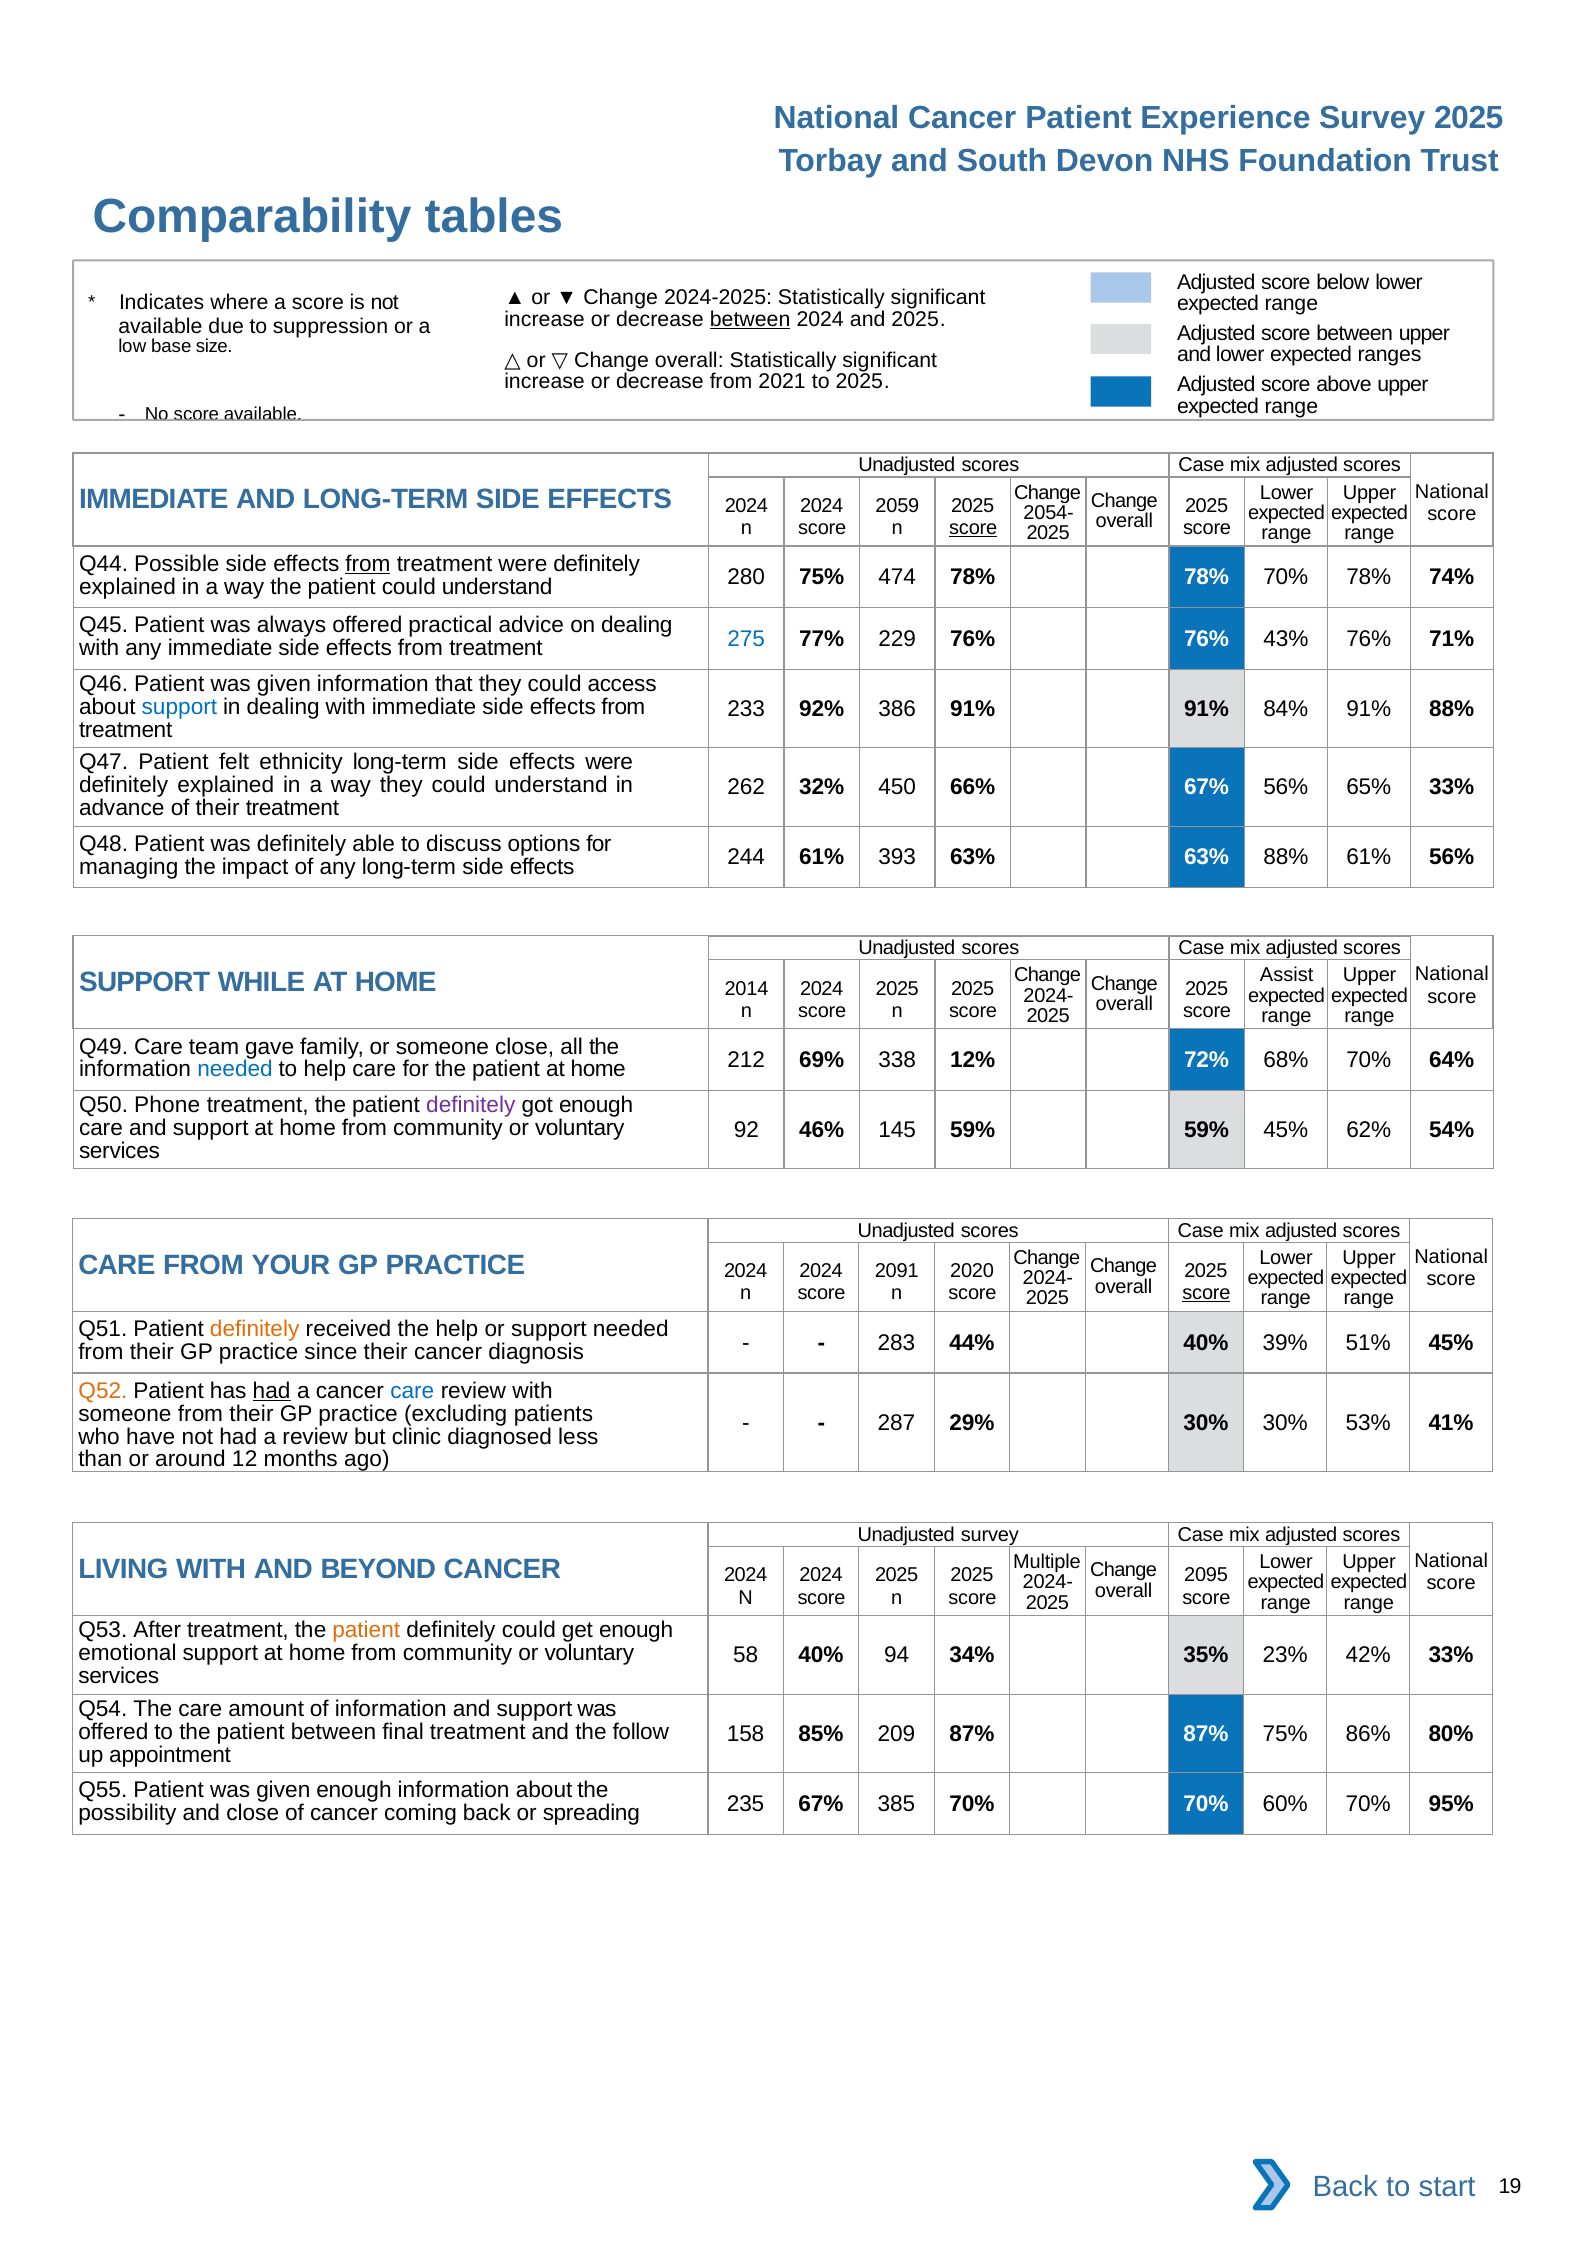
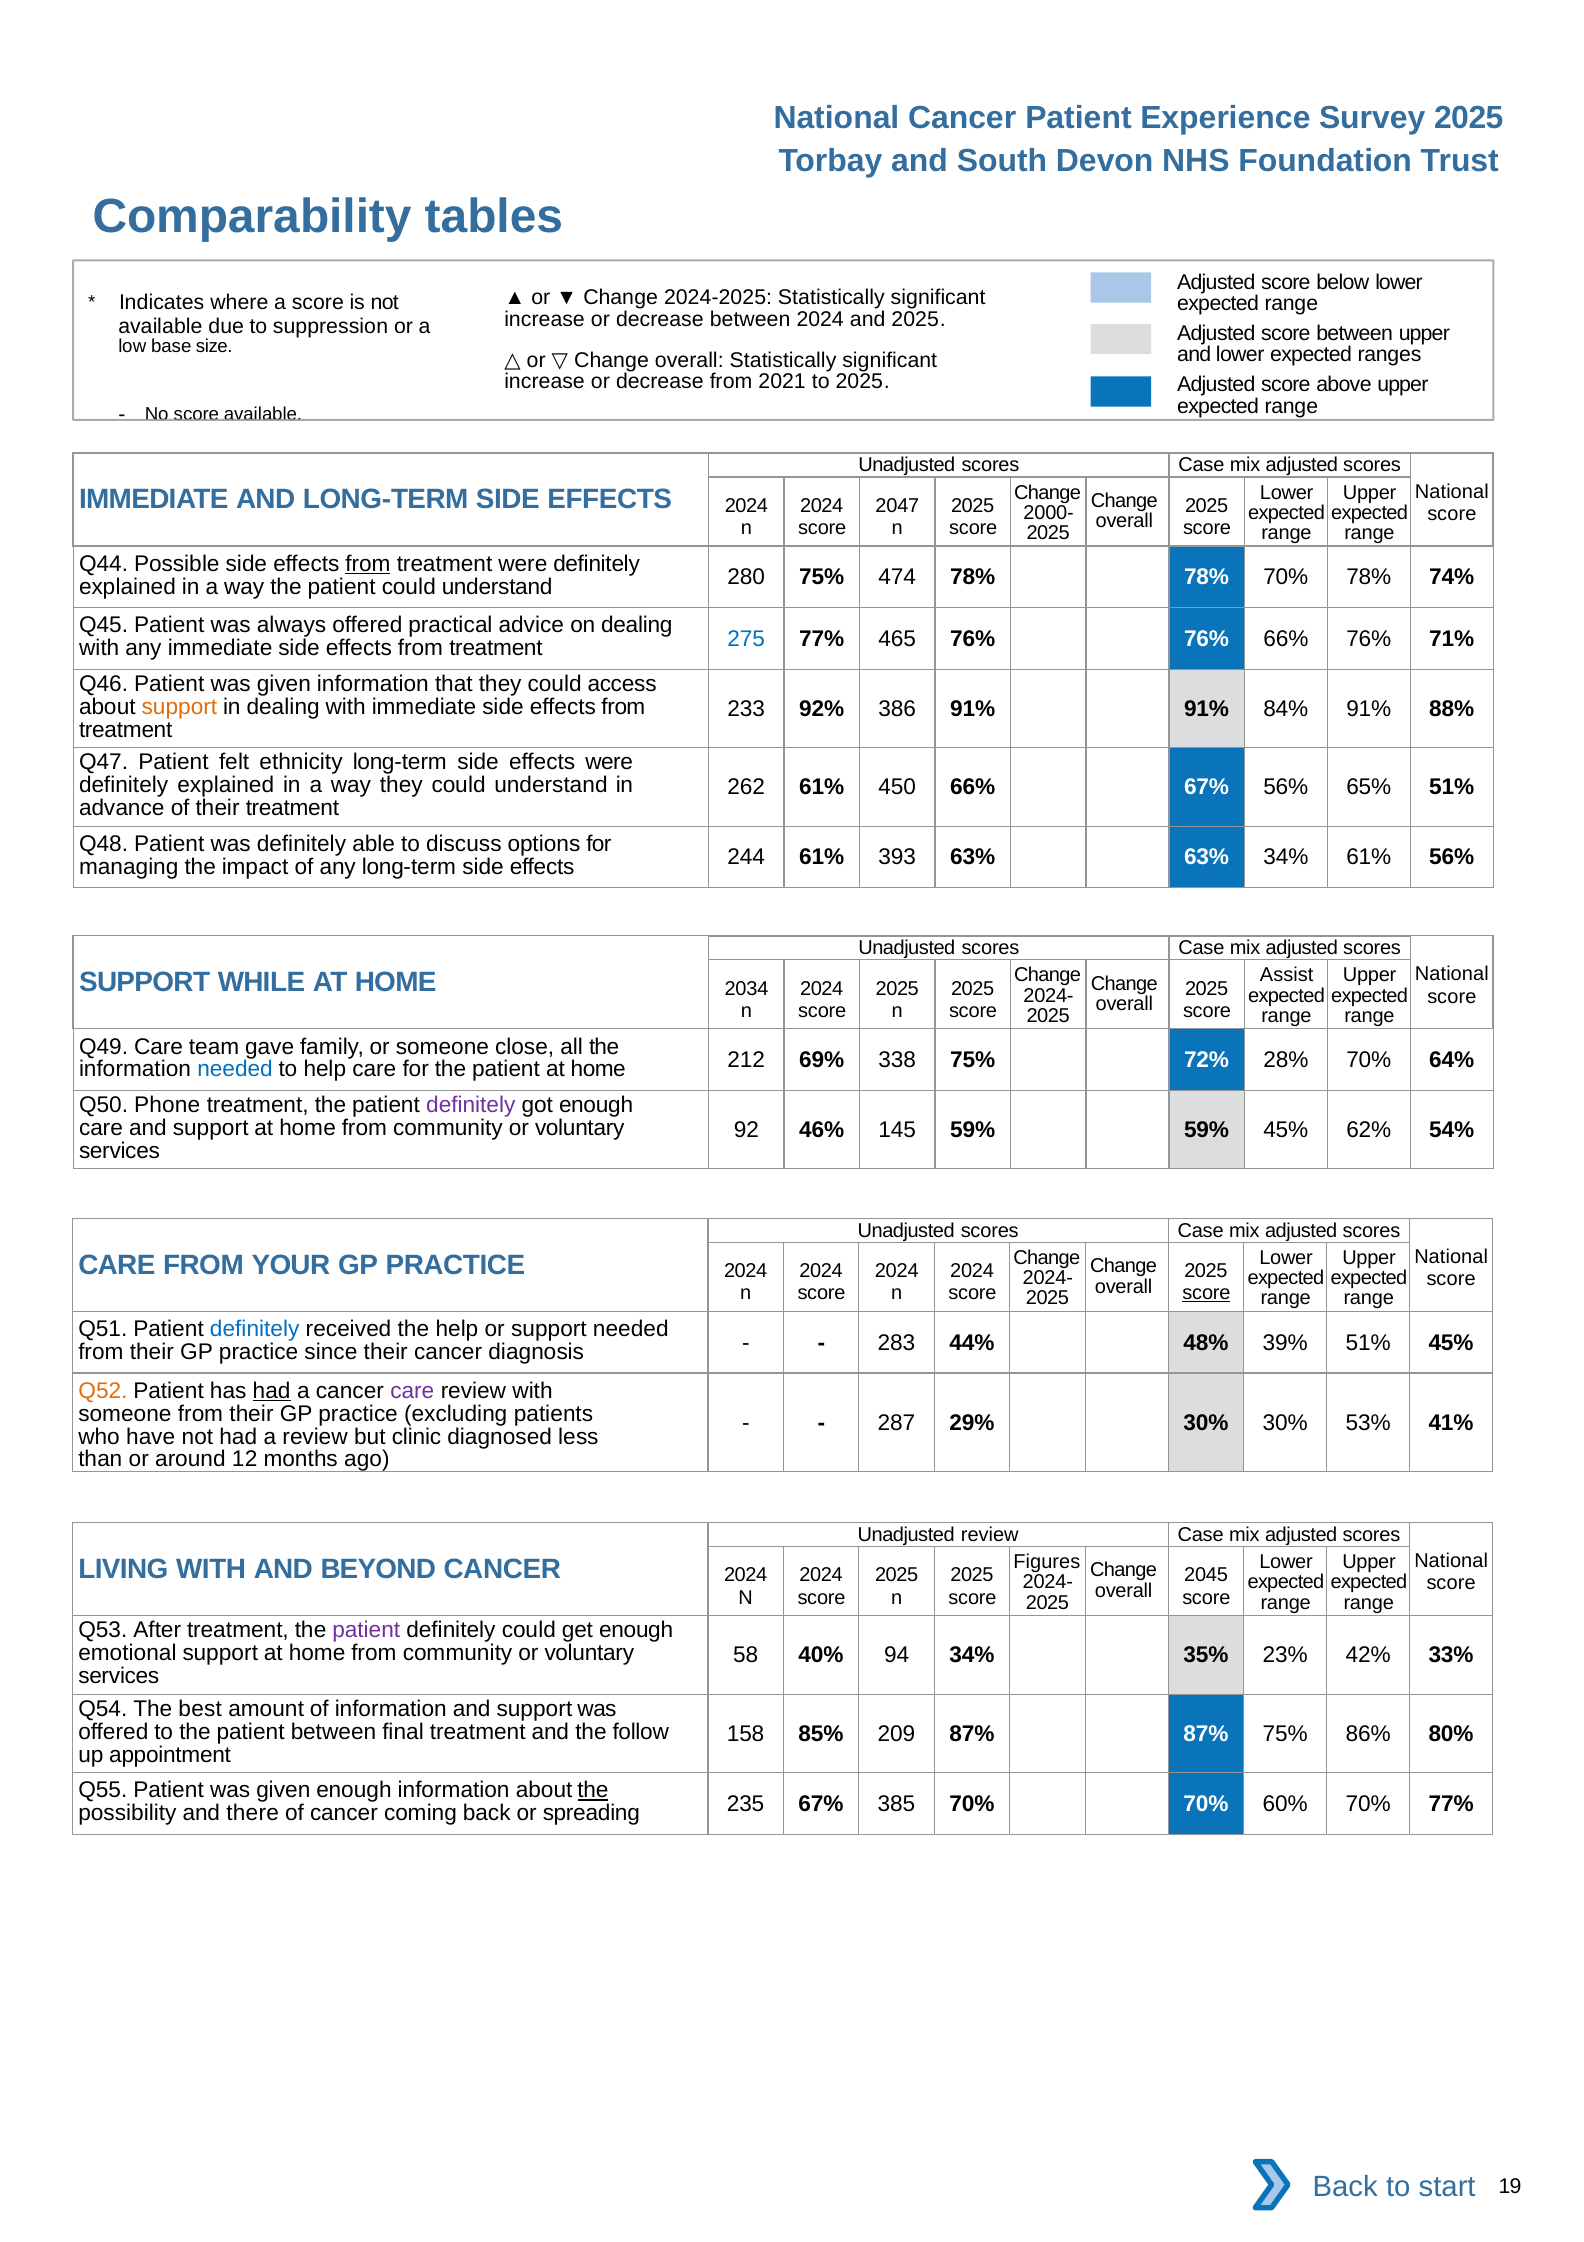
between at (750, 319) underline: present -> none
2059: 2059 -> 2047
2054-: 2054- -> 2000-
score at (973, 528) underline: present -> none
229: 229 -> 465
76% 43%: 43% -> 66%
support at (179, 707) colour: blue -> orange
262 32%: 32% -> 61%
65% 33%: 33% -> 51%
63% 88%: 88% -> 34%
2014: 2014 -> 2034
338 12%: 12% -> 75%
68%: 68% -> 28%
2091 at (897, 1271): 2091 -> 2024
2020 at (972, 1271): 2020 -> 2024
definitely at (255, 1329) colour: orange -> blue
44% 40%: 40% -> 48%
care at (412, 1391) colour: blue -> purple
Unadjusted survey: survey -> review
Multiple: Multiple -> Figures
2095: 2095 -> 2045
patient at (366, 1630) colour: orange -> purple
The care: care -> best
the at (593, 1790) underline: none -> present
and close: close -> there
70% 95%: 95% -> 77%
